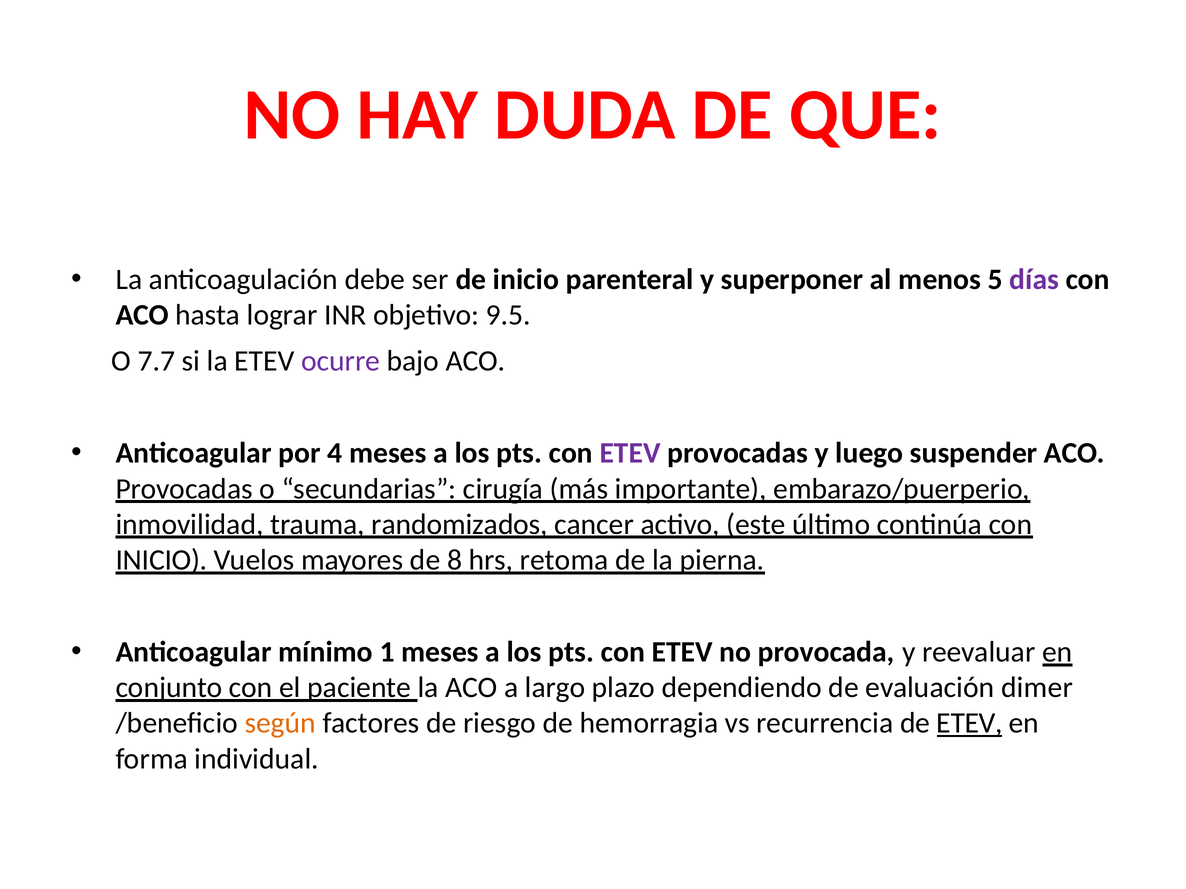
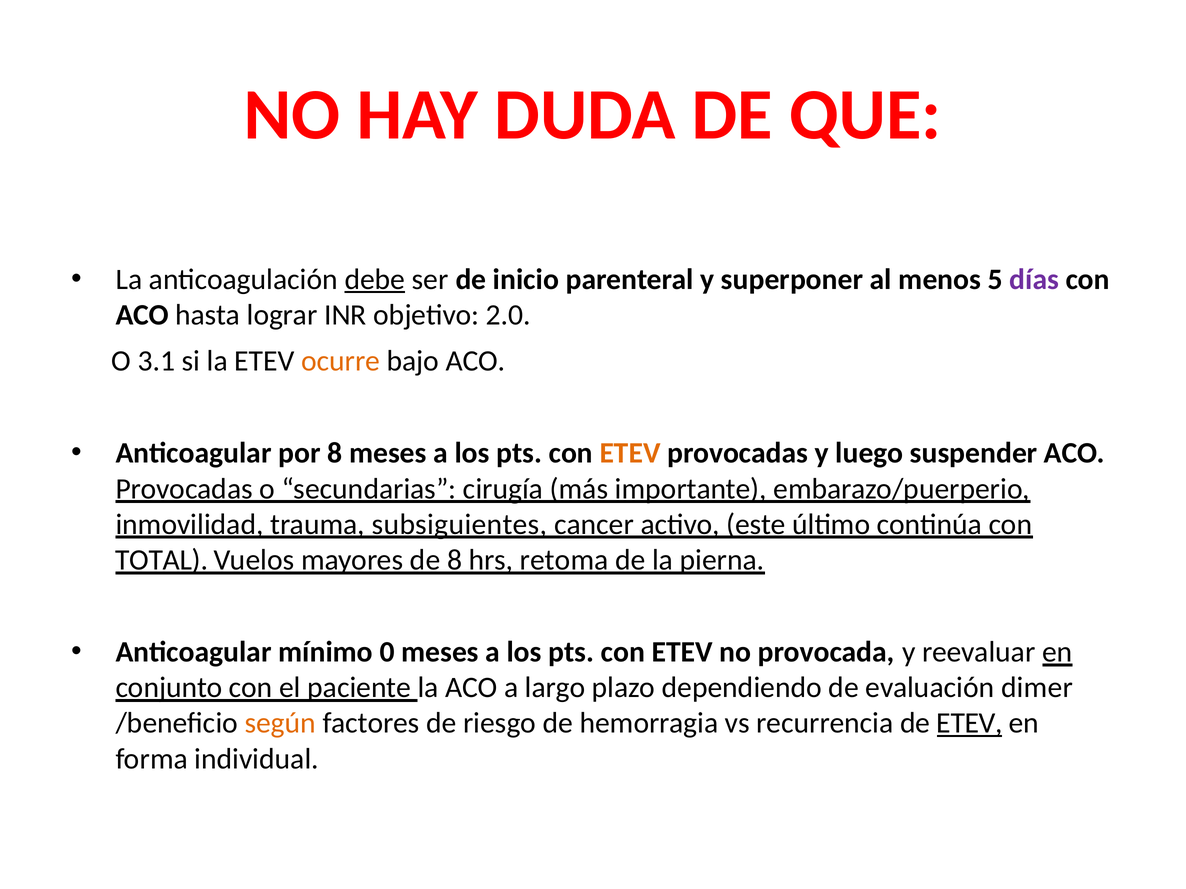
debe underline: none -> present
9.5: 9.5 -> 2.0
7.7: 7.7 -> 3.1
ocurre colour: purple -> orange
por 4: 4 -> 8
ETEV at (630, 453) colour: purple -> orange
randomizados: randomizados -> subsiguientes
INICIO at (162, 560): INICIO -> TOTAL
1: 1 -> 0
